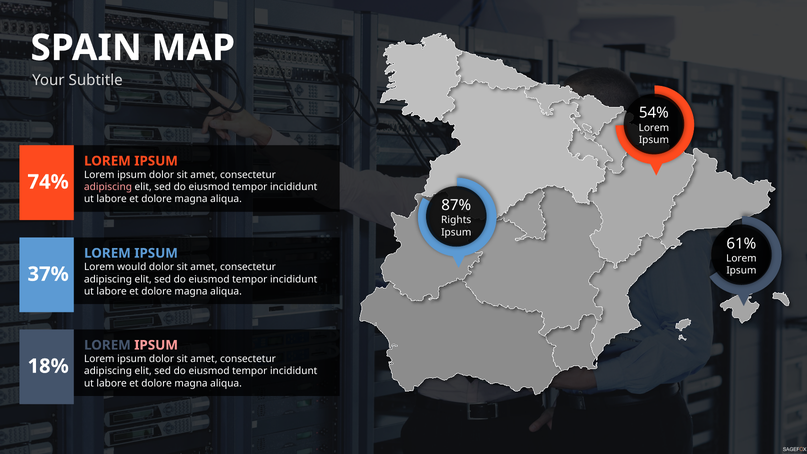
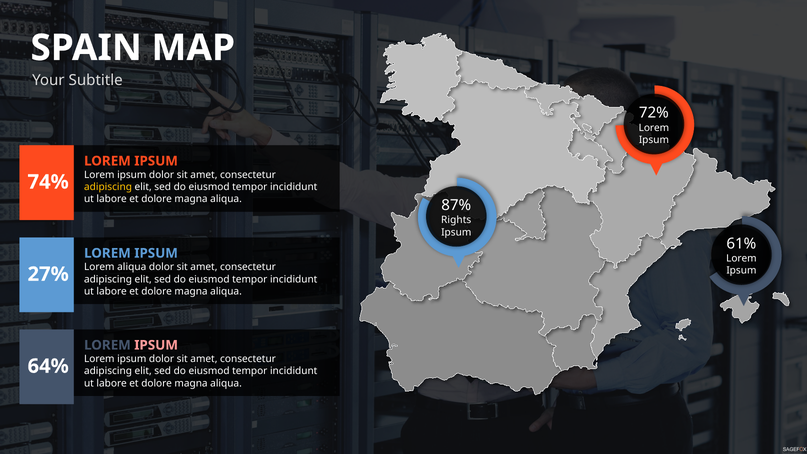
54%: 54% -> 72%
adipiscing at (108, 187) colour: pink -> yellow
Lorem would: would -> aliqua
37%: 37% -> 27%
18%: 18% -> 64%
